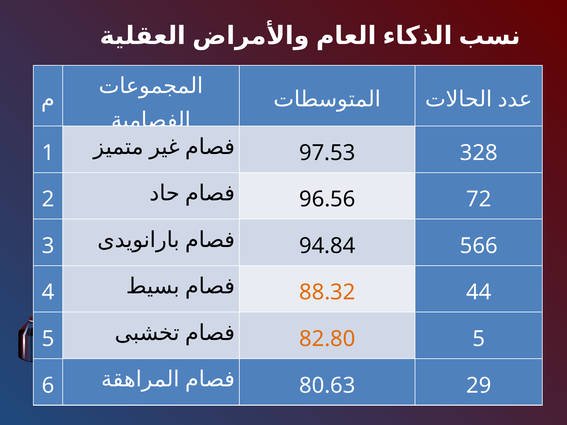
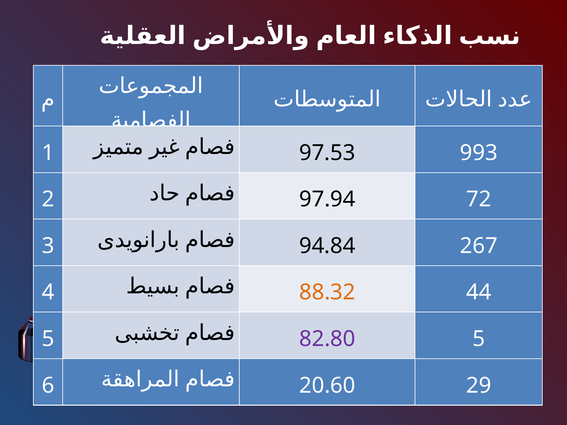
328: 328 -> 993
96.56: 96.56 -> 97.94
566: 566 -> 267
82.80 colour: orange -> purple
80.63: 80.63 -> 20.60
